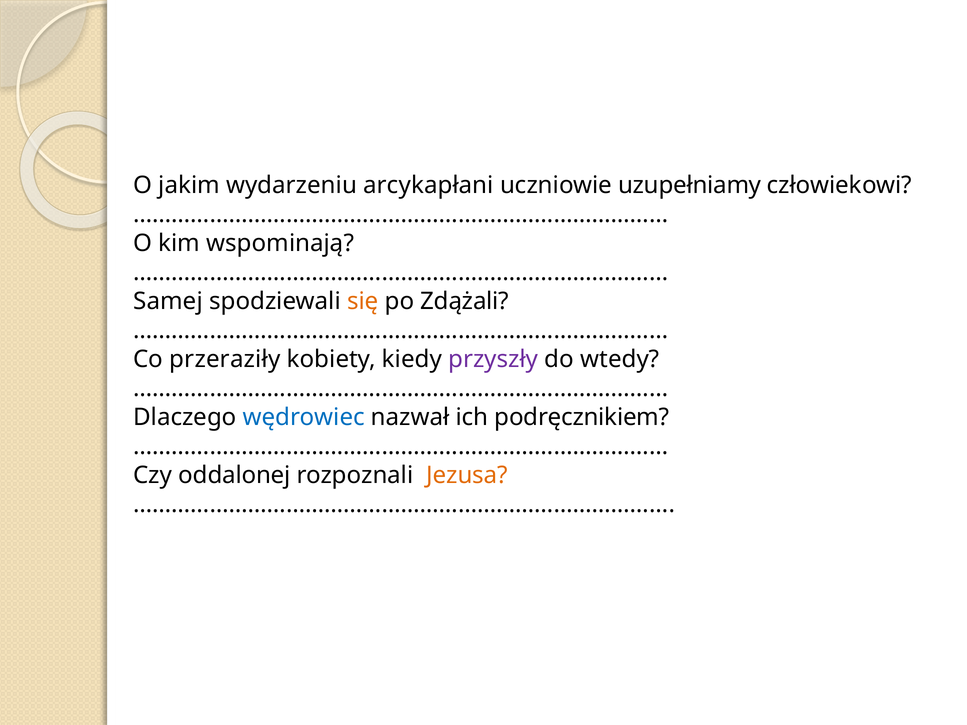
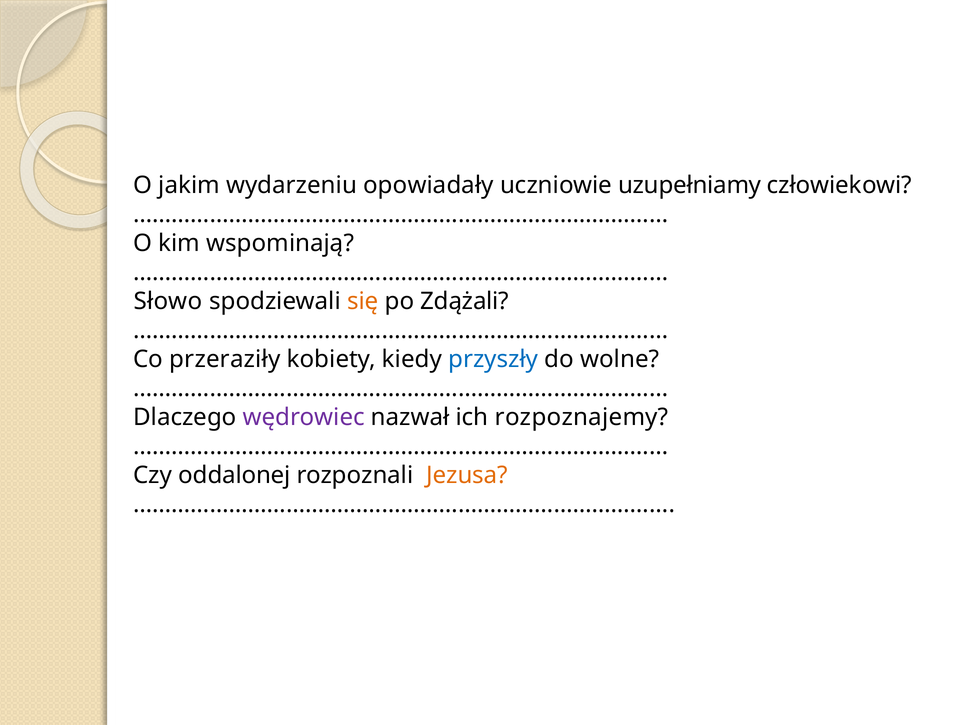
arcykapłani: arcykapłani -> opowiadały
Samej: Samej -> Słowo
przyszły colour: purple -> blue
wtedy: wtedy -> wolne
wędrowiec colour: blue -> purple
podręcznikiem: podręcznikiem -> rozpoznajemy
